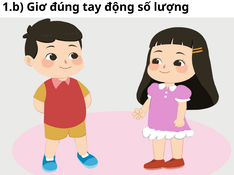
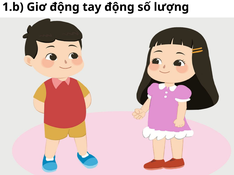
đúng at (65, 7): đúng -> động
